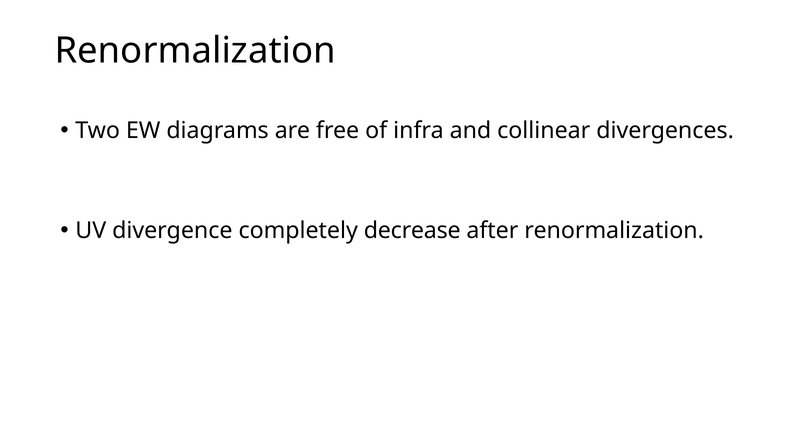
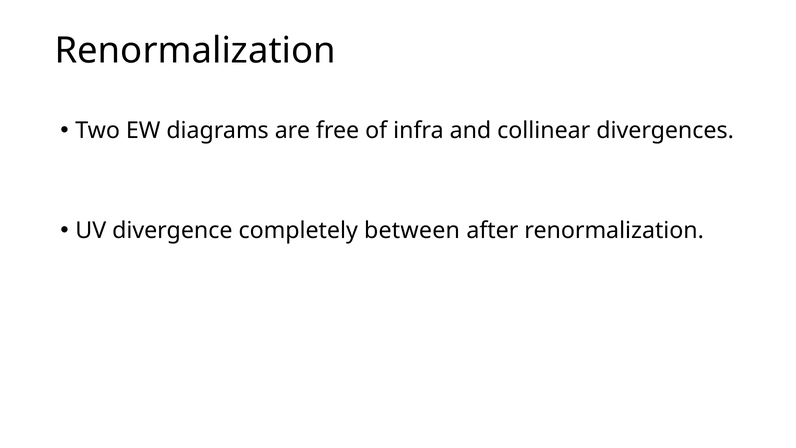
decrease: decrease -> between
